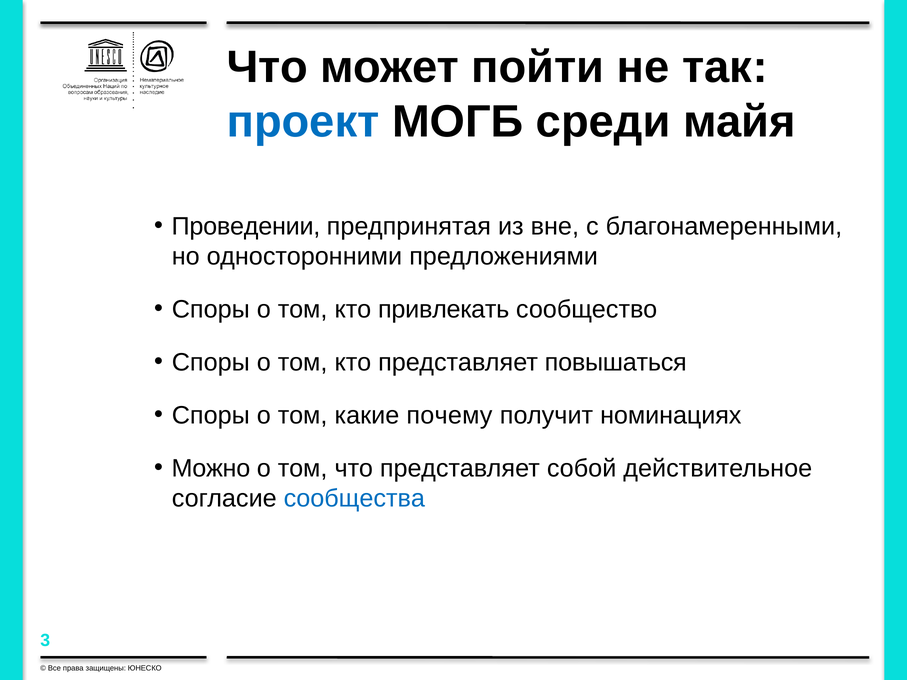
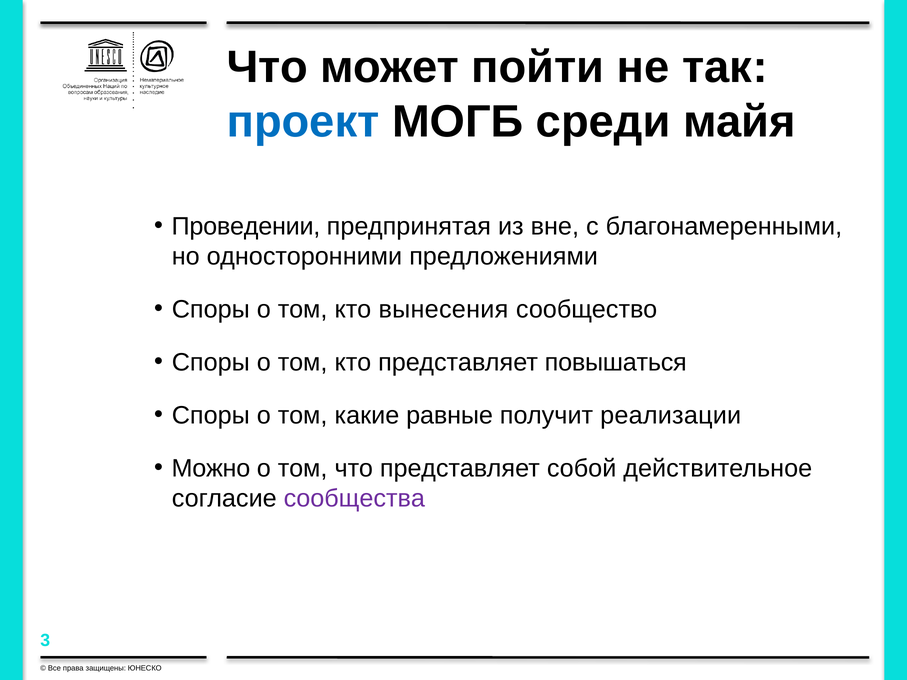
привлекать: привлекать -> вынесения
почему: почему -> равные
номинациях: номинациях -> реализации
сообщества colour: blue -> purple
